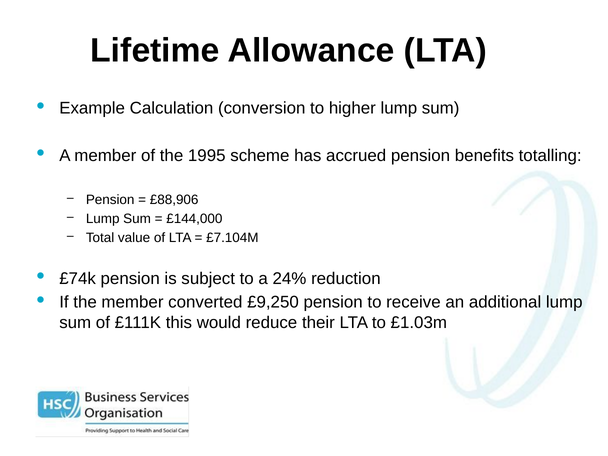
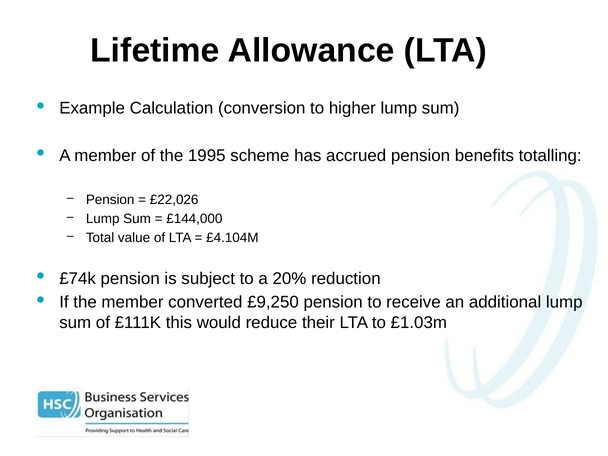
£88,906: £88,906 -> £22,026
£7.104M: £7.104M -> £4.104M
24%: 24% -> 20%
